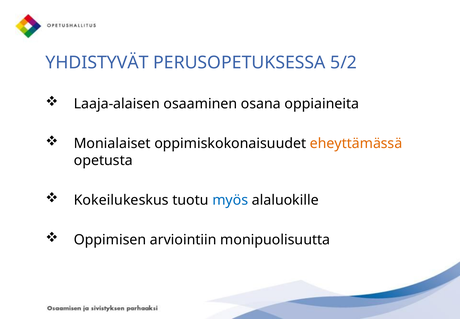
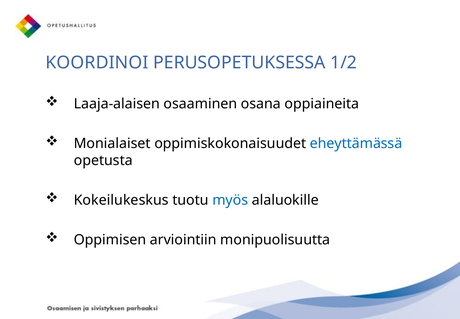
YHDISTYVÄT: YHDISTYVÄT -> KOORDINOI
5/2: 5/2 -> 1/2
eheyttämässä colour: orange -> blue
